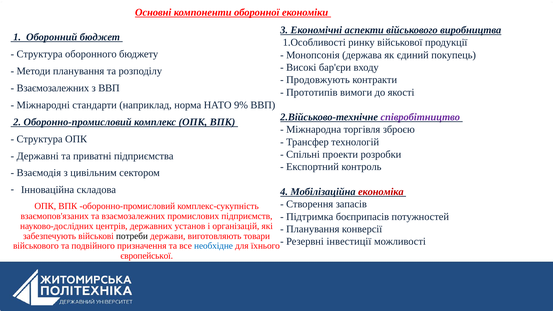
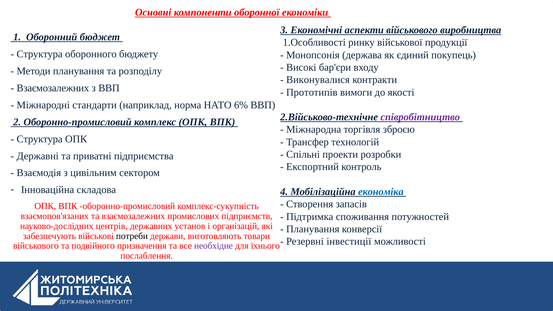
Продовжують: Продовжують -> Виконувалися
9%: 9% -> 6%
економіка colour: red -> blue
боєприпасів: боєприпасів -> споживання
необхідне colour: blue -> purple
європейської: європейської -> послаблення
